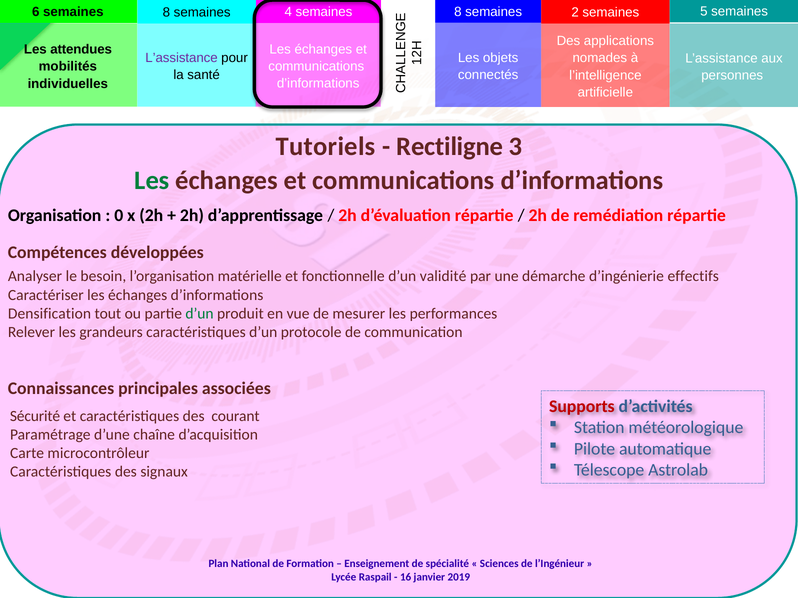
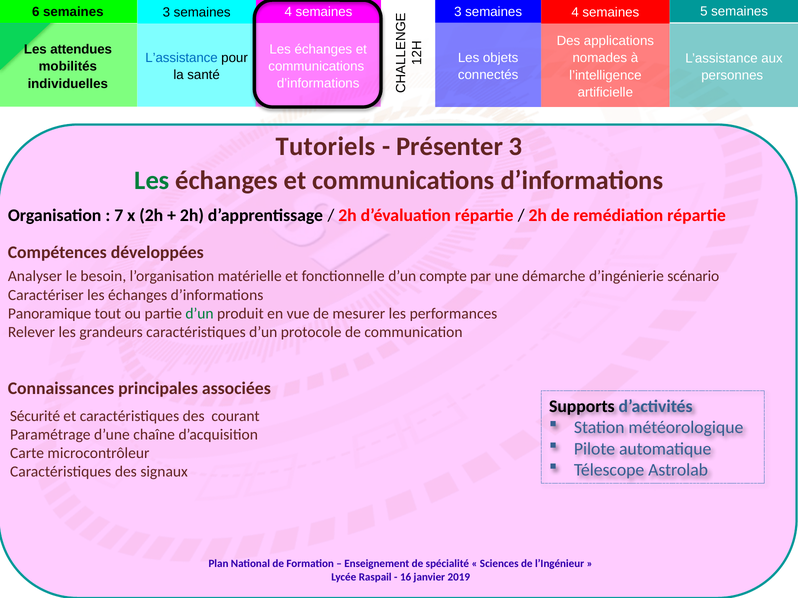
6 semaines 8: 8 -> 3
8 at (458, 12): 8 -> 3
2 at (575, 12): 2 -> 4
L’assistance at (182, 58) colour: purple -> blue
Rectiligne: Rectiligne -> Présenter
0: 0 -> 7
validité: validité -> compte
effectifs: effectifs -> scénario
Densification: Densification -> Panoramique
Supports colour: red -> black
